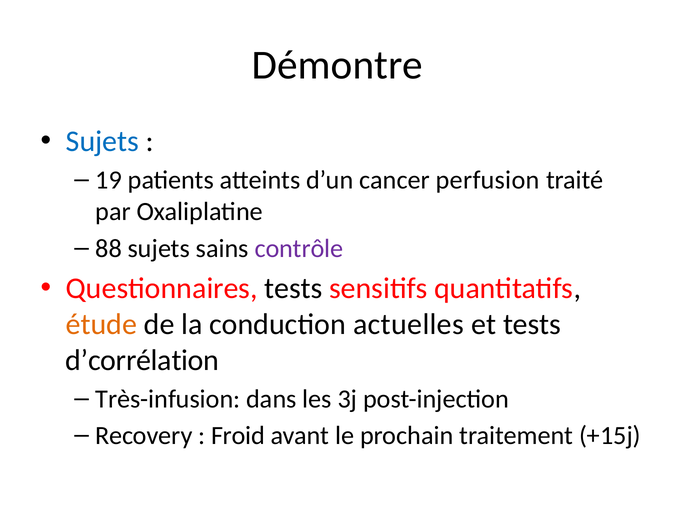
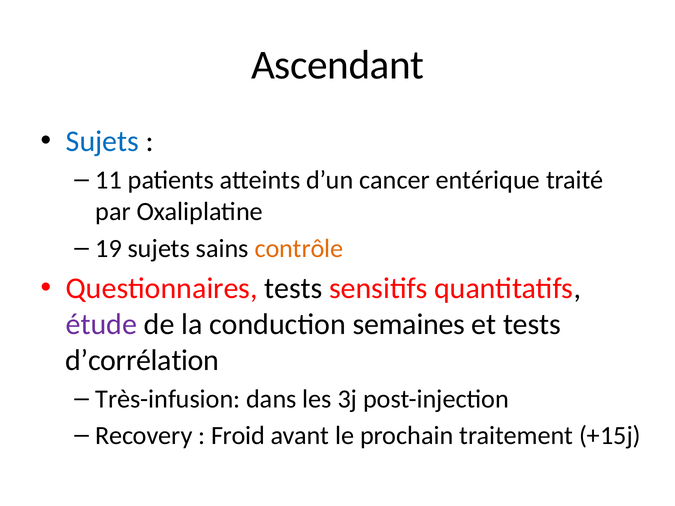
Démontre: Démontre -> Ascendant
19: 19 -> 11
perfusion: perfusion -> entérique
88: 88 -> 19
contrôle colour: purple -> orange
étude colour: orange -> purple
actuelles: actuelles -> semaines
